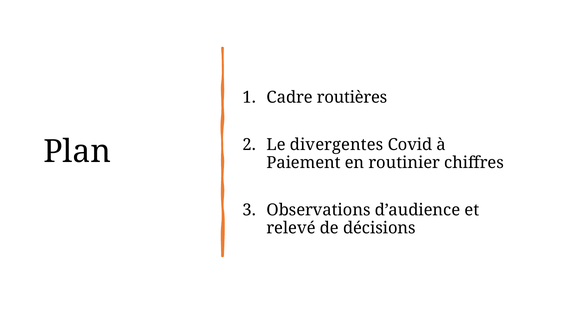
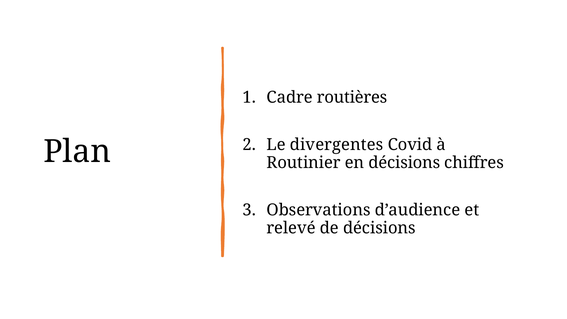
Paiement: Paiement -> Routinier
en routinier: routinier -> décisions
